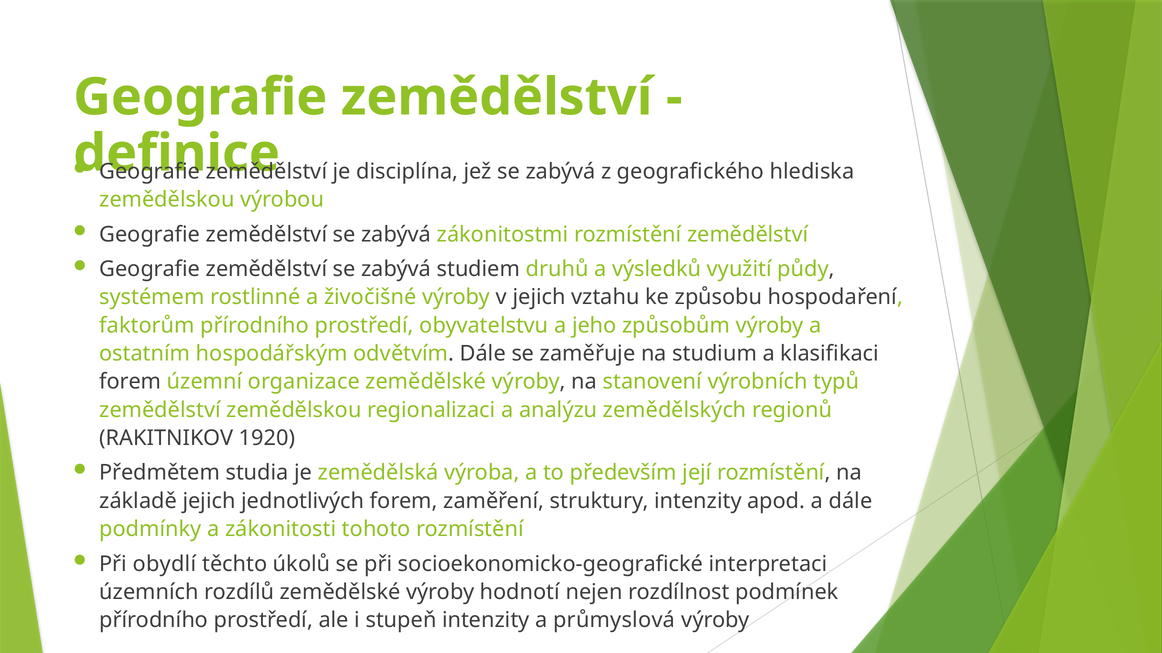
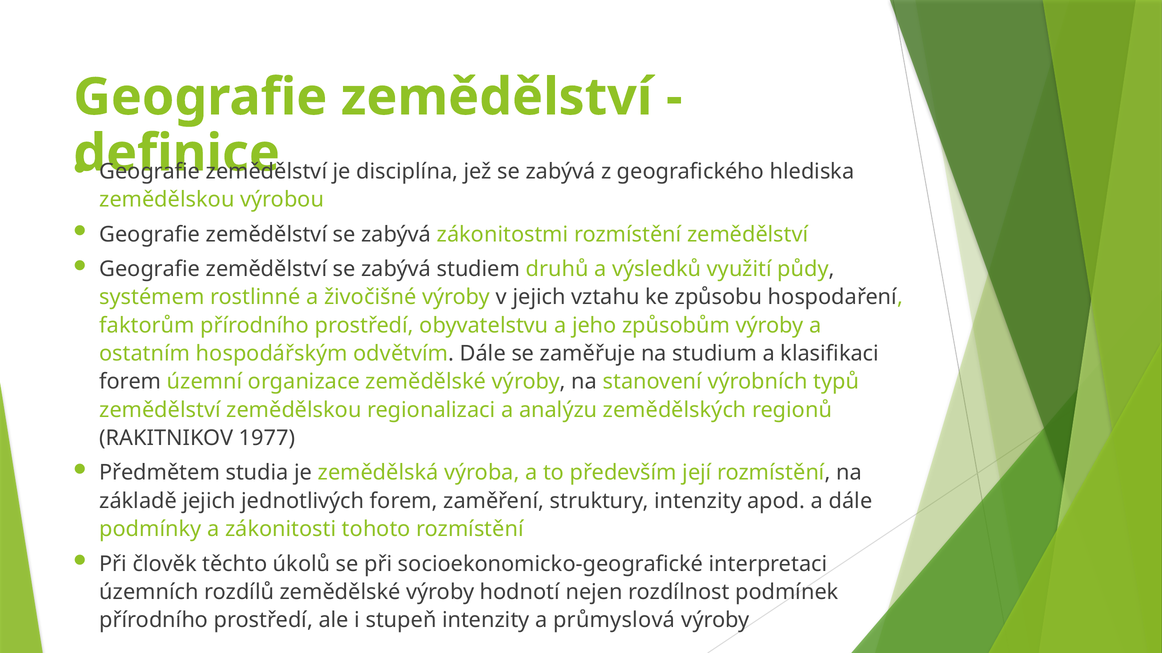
1920: 1920 -> 1977
obydlí: obydlí -> člověk
